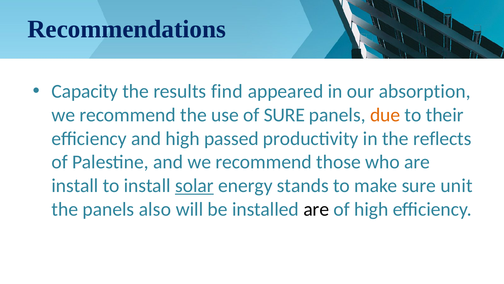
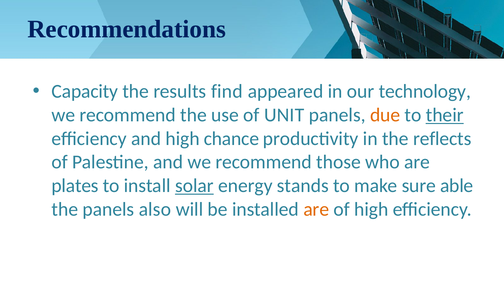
absorption: absorption -> technology
of SURE: SURE -> UNIT
their underline: none -> present
passed: passed -> chance
install at (75, 185): install -> plates
unit: unit -> able
are at (316, 209) colour: black -> orange
